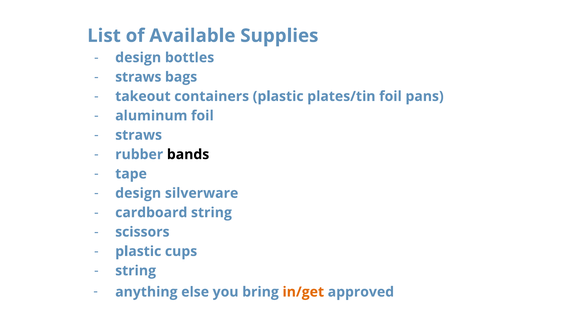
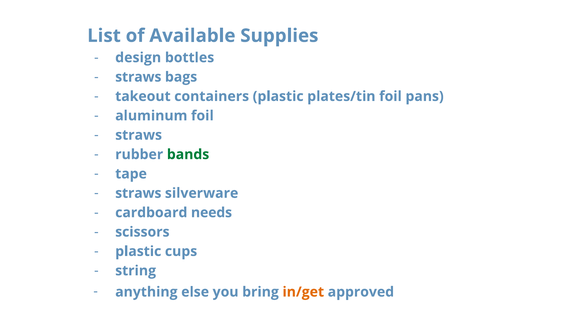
bands colour: black -> green
design at (138, 193): design -> straws
cardboard string: string -> needs
